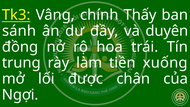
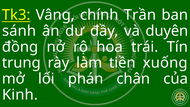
Thấy: Thấy -> Trần
được: được -> phán
Ngợi: Ngợi -> Kinh
